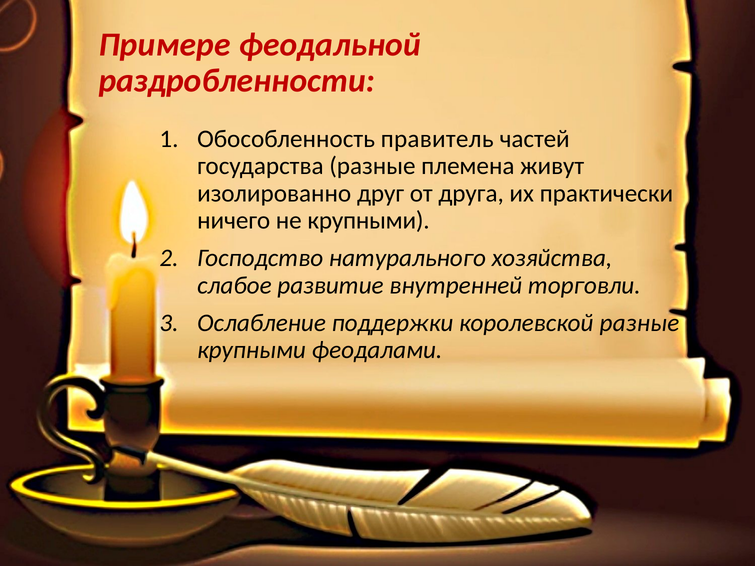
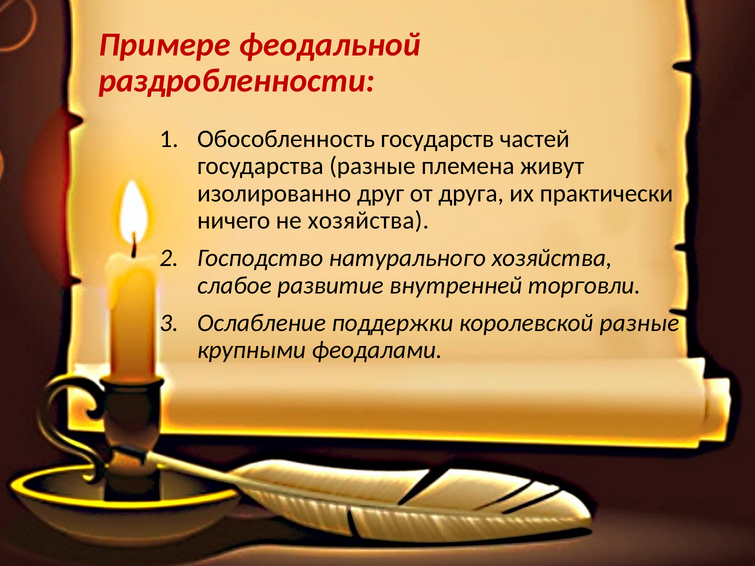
правитель: правитель -> государств
не крупными: крупными -> хозяйства
